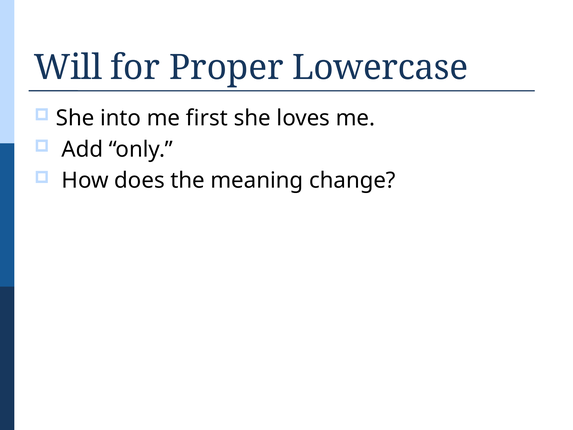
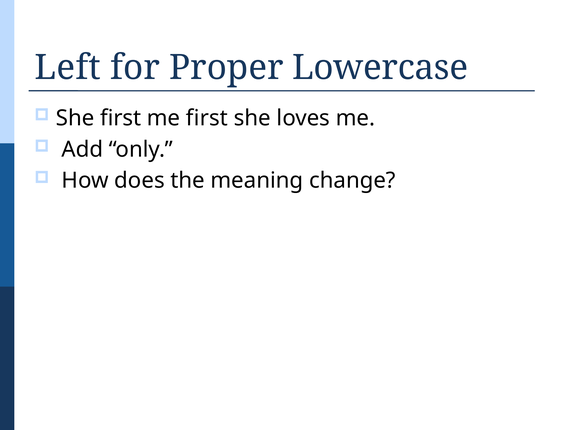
Will: Will -> Left
She into: into -> first
